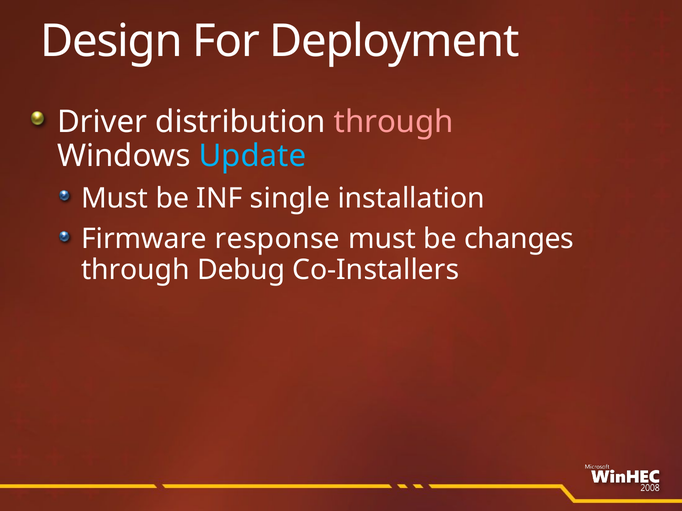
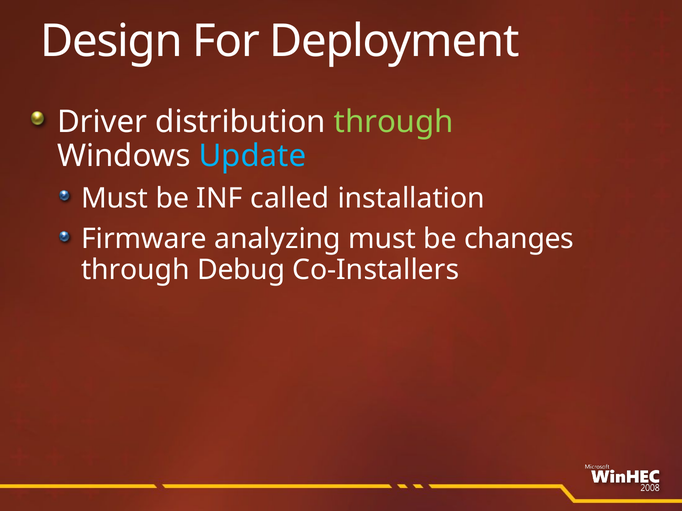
through at (394, 122) colour: pink -> light green
single: single -> called
response: response -> analyzing
